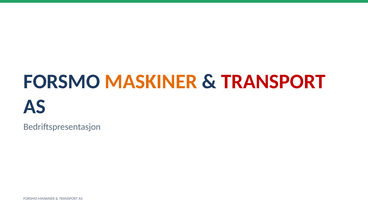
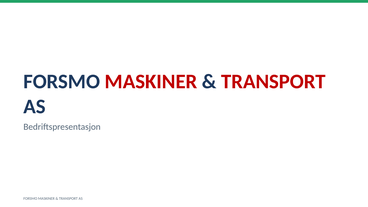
MASKINER at (151, 82) colour: orange -> red
